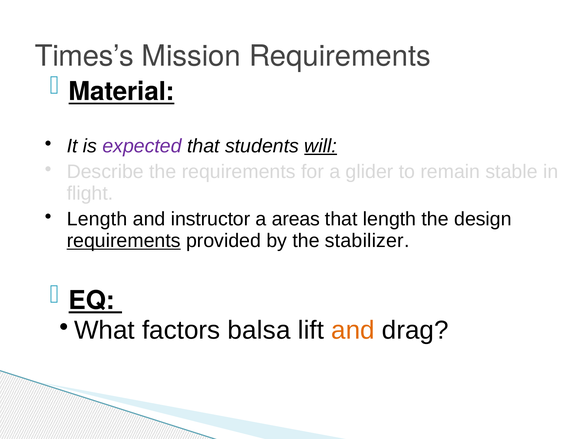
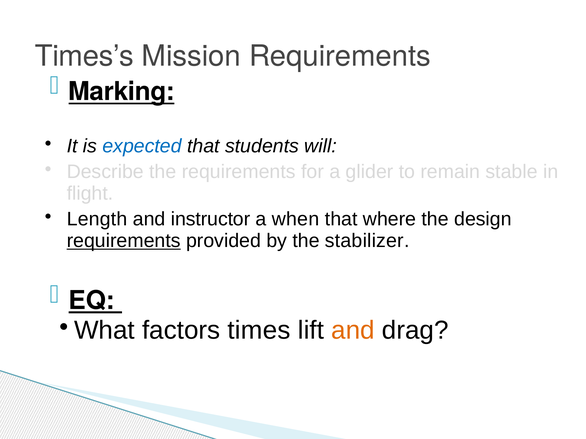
Material: Material -> Marking
expected colour: purple -> blue
will underline: present -> none
areas: areas -> when
that length: length -> where
balsa: balsa -> times
